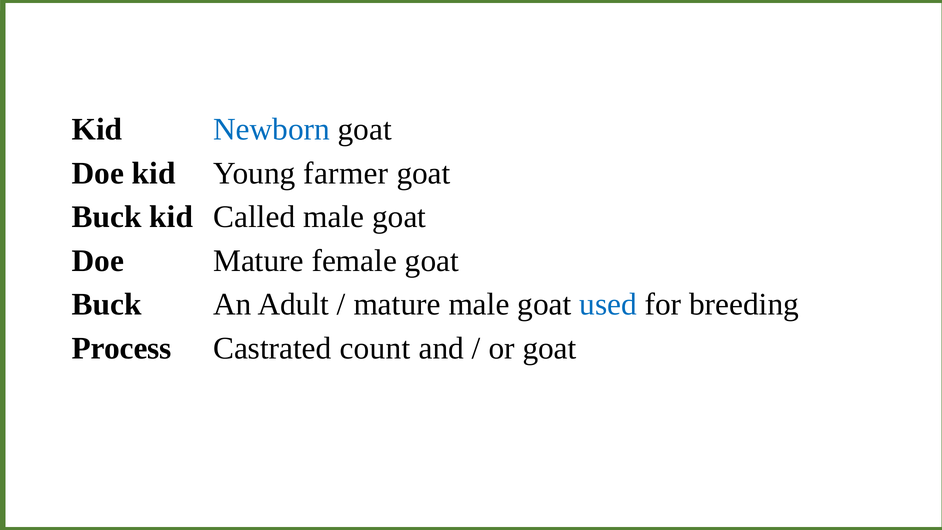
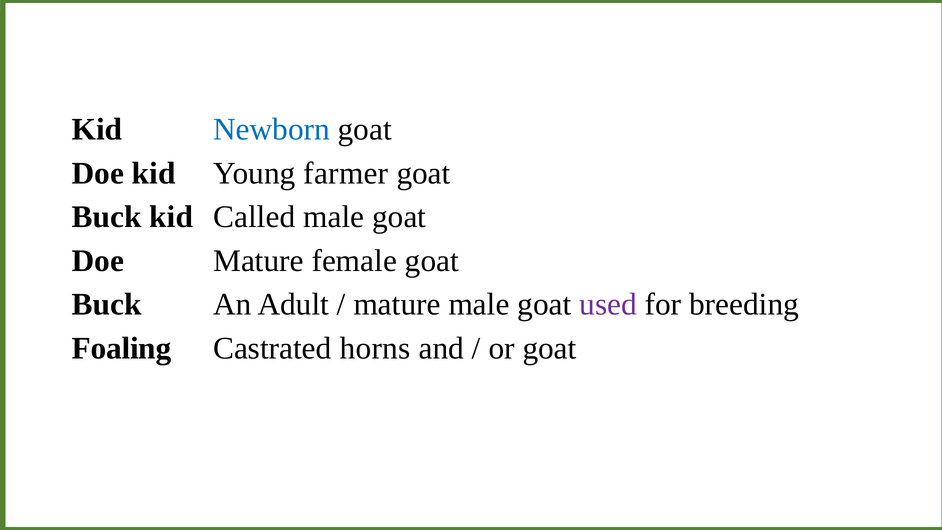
used colour: blue -> purple
Process: Process -> Foaling
count: count -> horns
